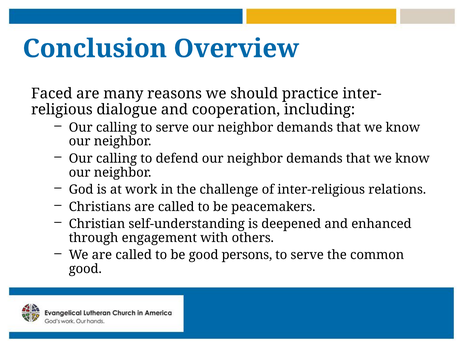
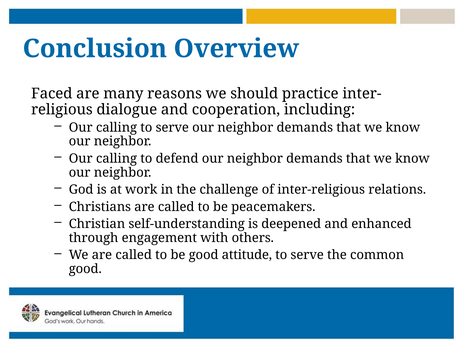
persons: persons -> attitude
